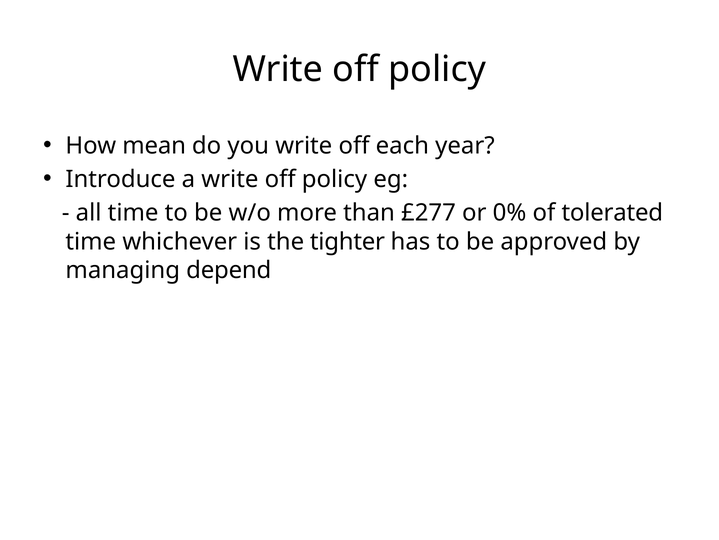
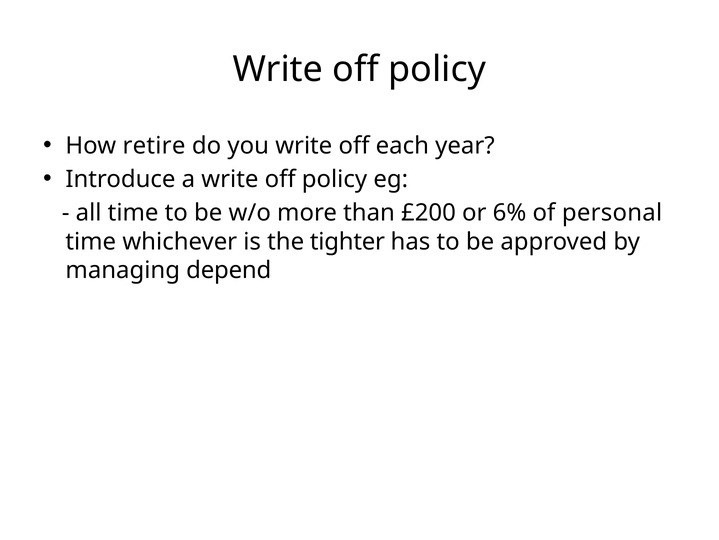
mean: mean -> retire
£277: £277 -> £200
0%: 0% -> 6%
tolerated: tolerated -> personal
